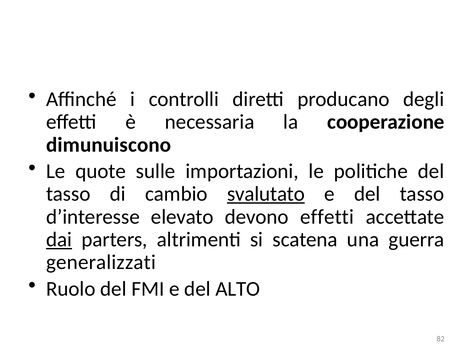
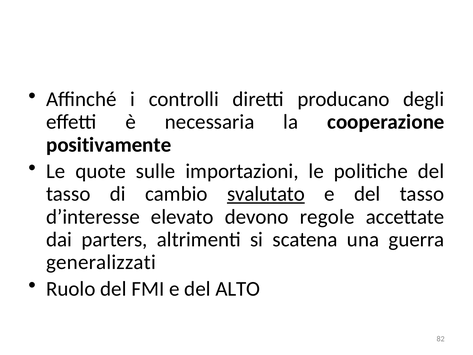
dimunuiscono: dimunuiscono -> positivamente
devono effetti: effetti -> regole
dai underline: present -> none
